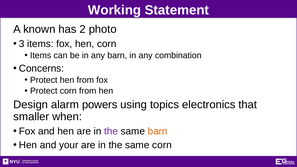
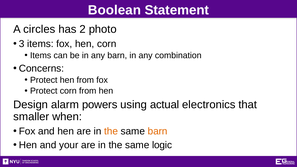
Working: Working -> Boolean
known: known -> circles
topics: topics -> actual
the at (111, 131) colour: purple -> orange
same corn: corn -> logic
